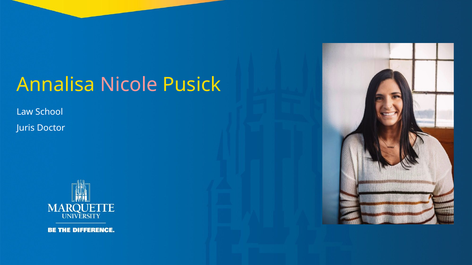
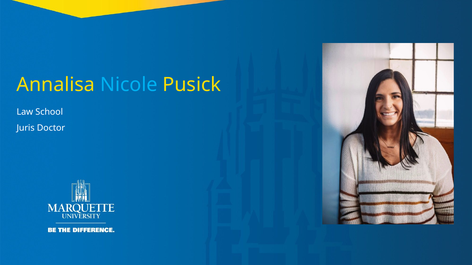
Nicole colour: pink -> light blue
